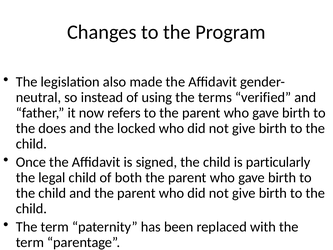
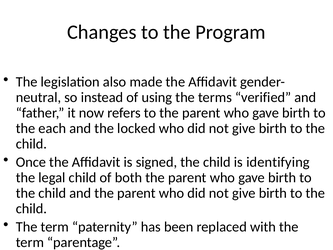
does: does -> each
particularly: particularly -> identifying
